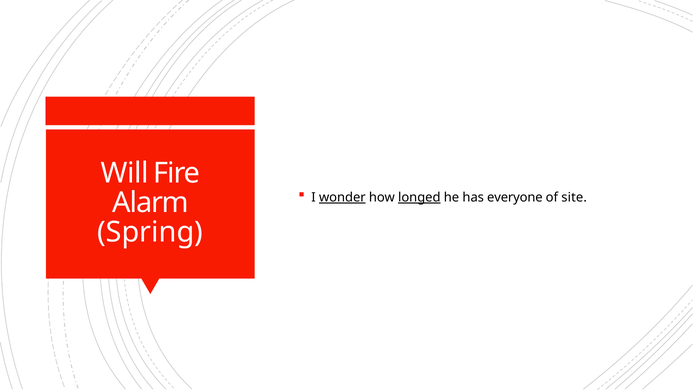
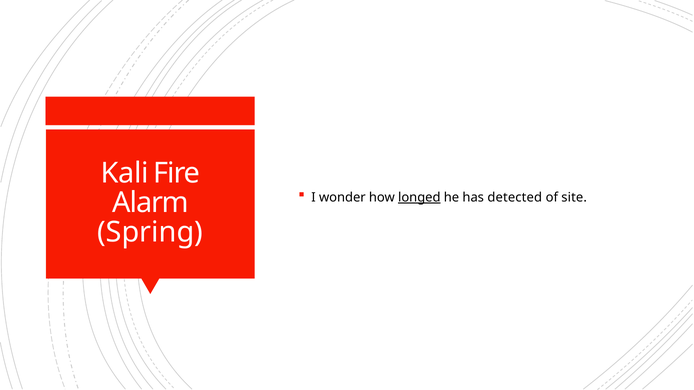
Will: Will -> Kali
wonder underline: present -> none
everyone: everyone -> detected
